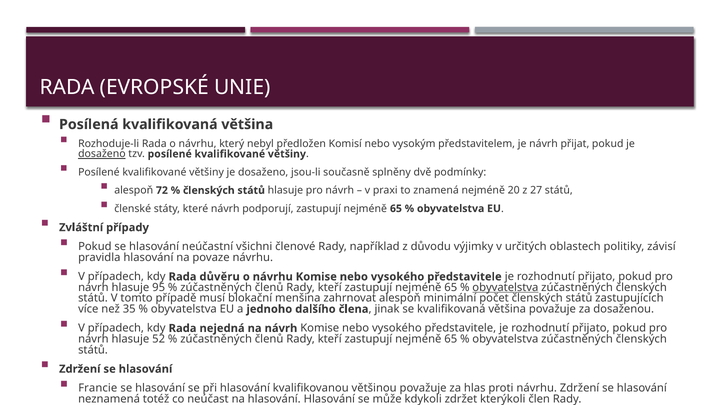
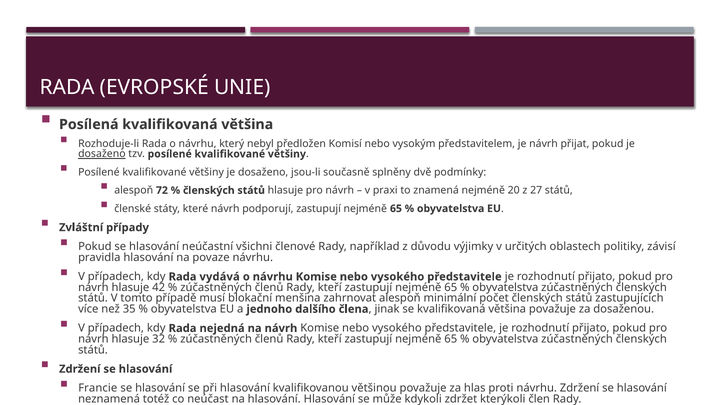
důvěru: důvěru -> vydává
95: 95 -> 42
obyvatelstva at (505, 287) underline: present -> none
52: 52 -> 32
